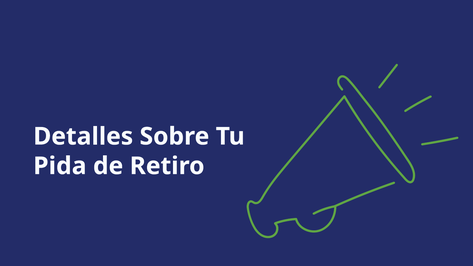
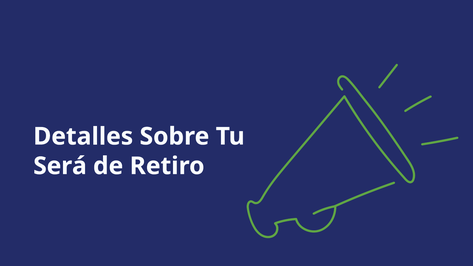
Pida: Pida -> Será
